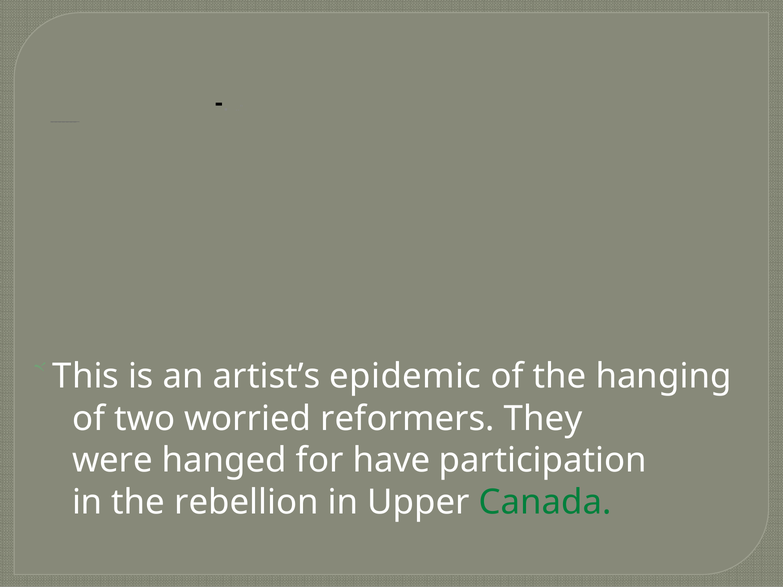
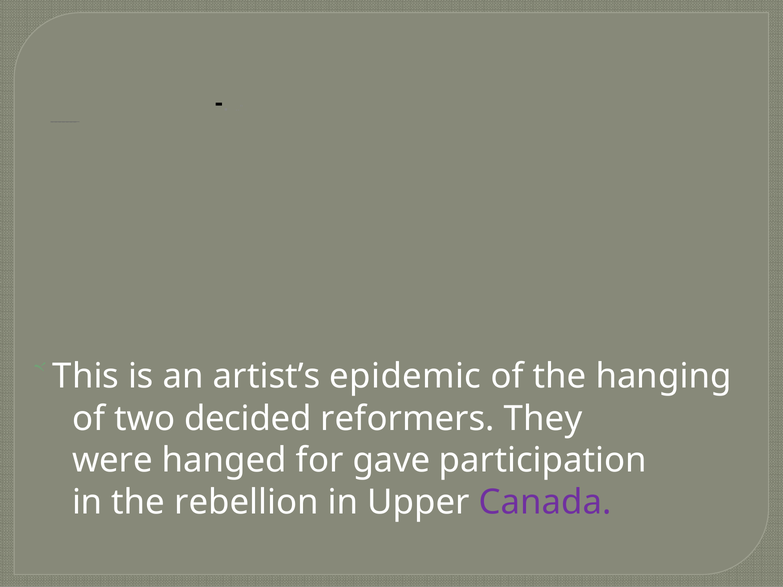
worried: worried -> decided
have: have -> gave
Canada colour: green -> purple
